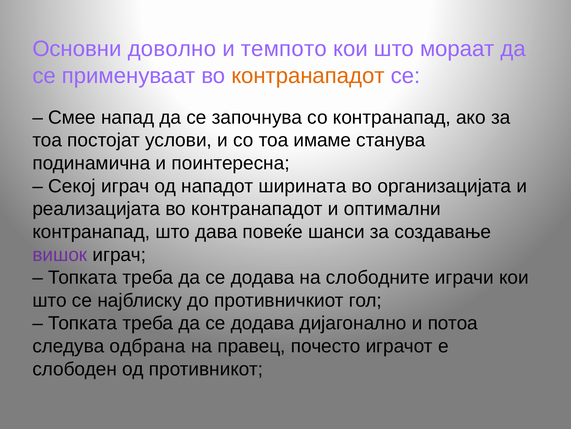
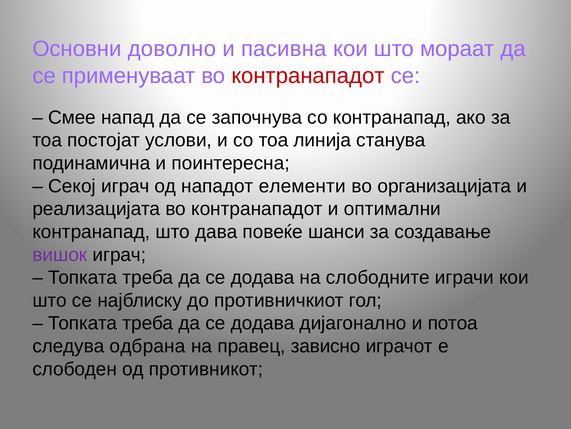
темпото: темпото -> пасивна
контранападот at (308, 76) colour: orange -> red
имаме: имаме -> линија
ширината: ширината -> елементи
почесто: почесто -> зависно
